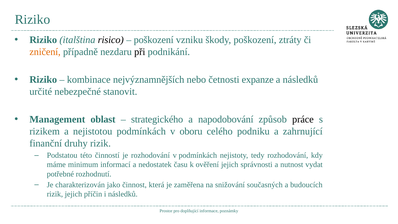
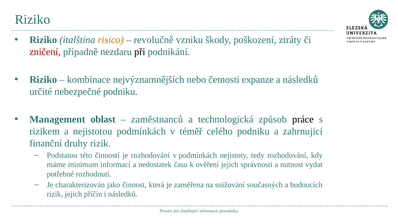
risico colour: black -> orange
poškození at (154, 40): poškození -> revolučně
zničení colour: orange -> red
nebezpečné stanovit: stanovit -> podniku
strategického: strategického -> zaměstnanců
napodobování: napodobování -> technologická
oboru: oboru -> téměř
